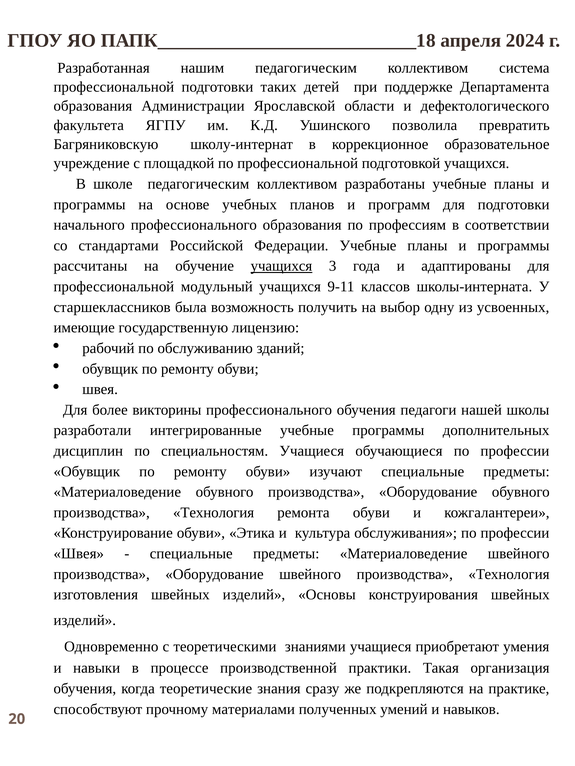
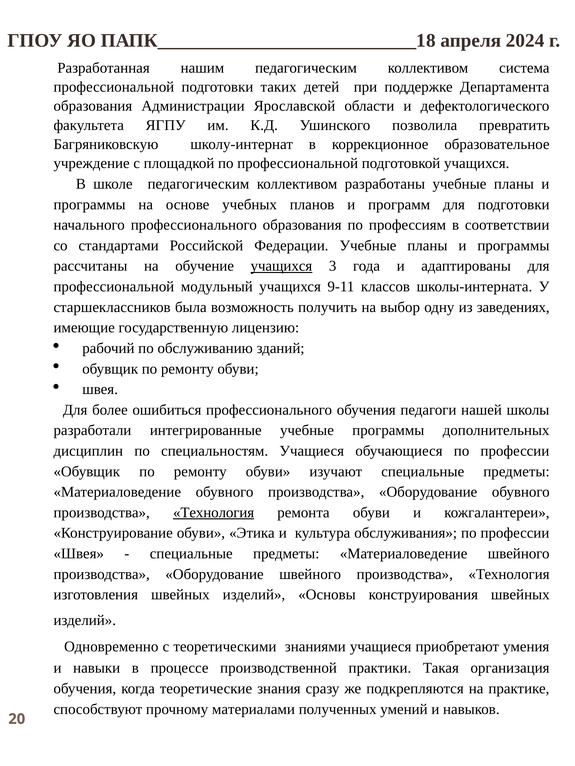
усвоенных: усвоенных -> заведениях
викторины: викторины -> ошибиться
Технология at (214, 513) underline: none -> present
